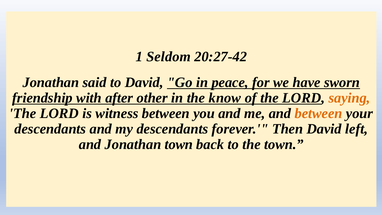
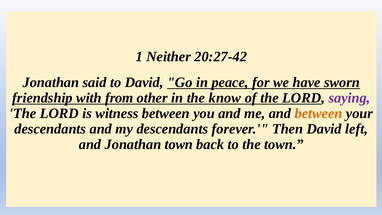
Seldom: Seldom -> Neither
after: after -> from
saying colour: orange -> purple
